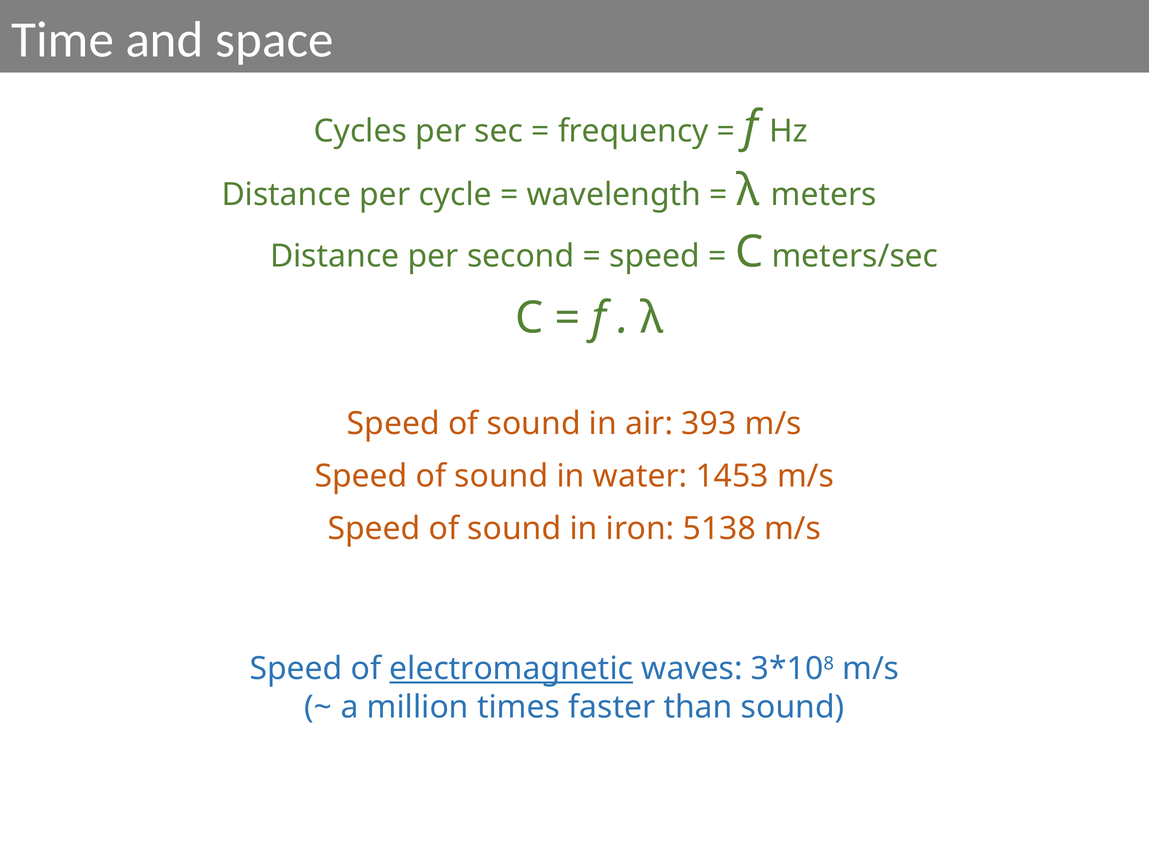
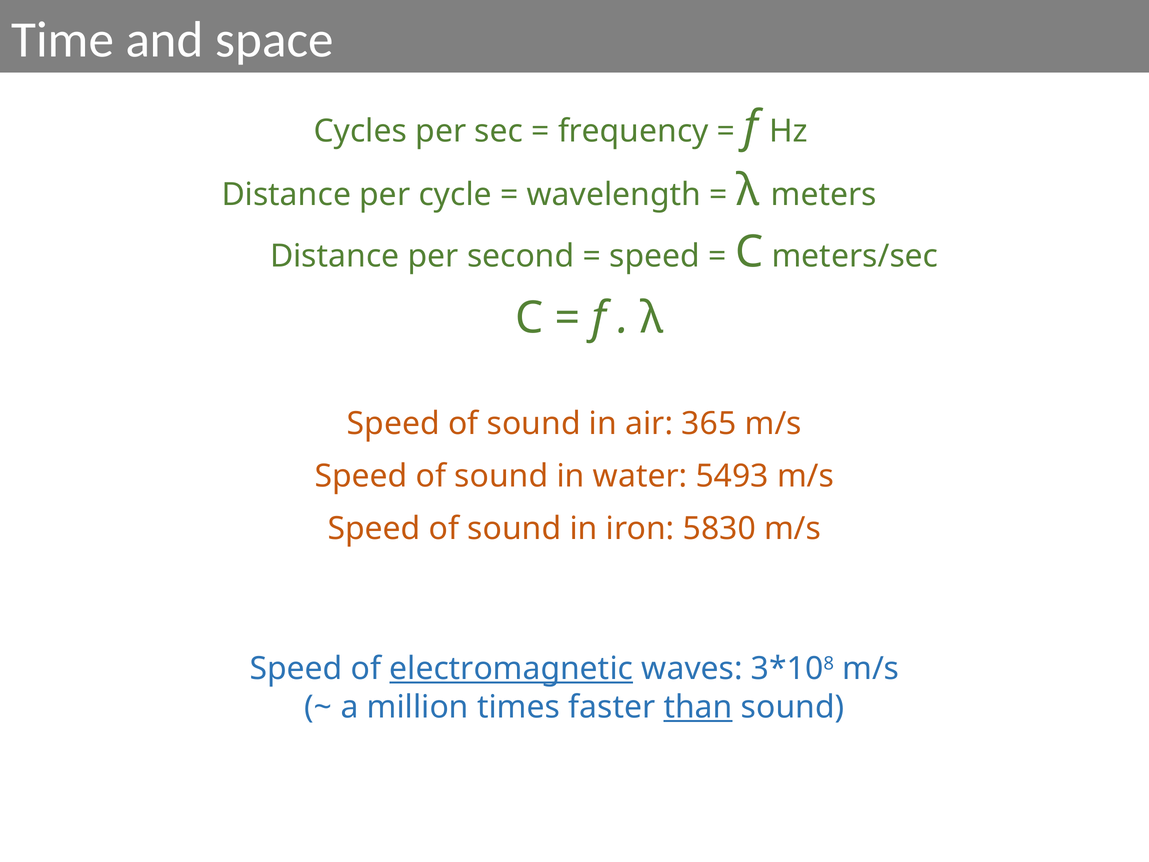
393: 393 -> 365
1453: 1453 -> 5493
5138: 5138 -> 5830
than underline: none -> present
